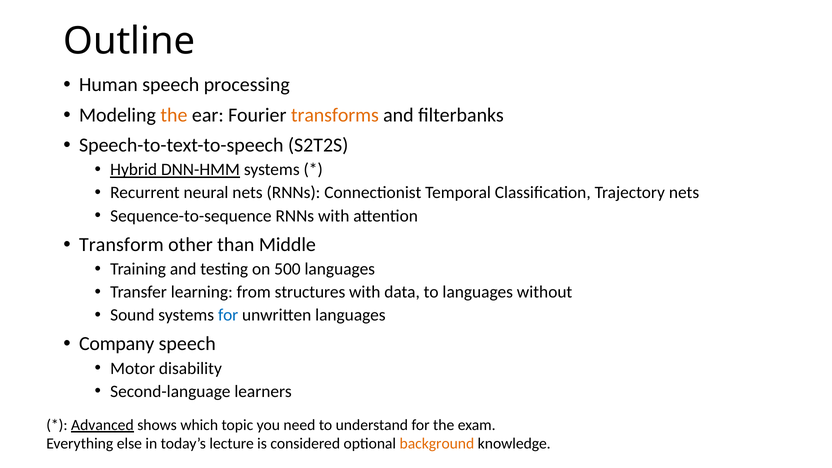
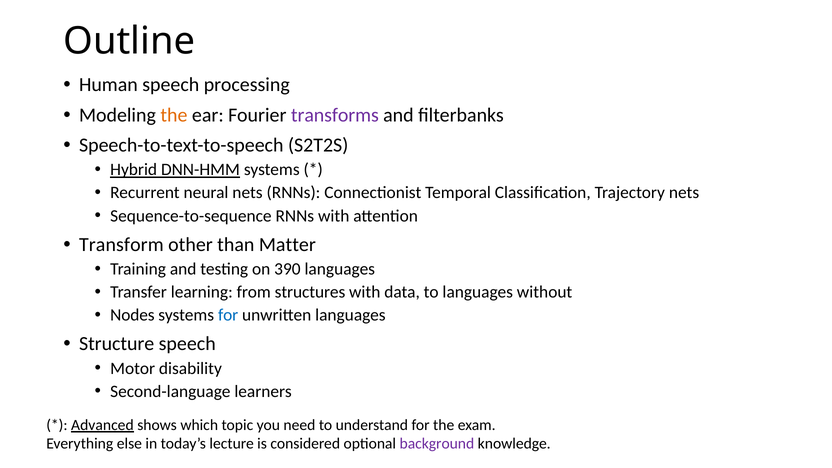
transforms colour: orange -> purple
Middle: Middle -> Matter
500: 500 -> 390
Sound: Sound -> Nodes
Company: Company -> Structure
background colour: orange -> purple
